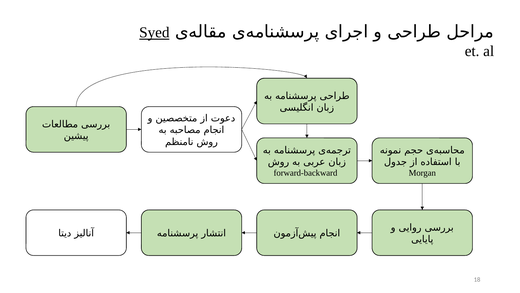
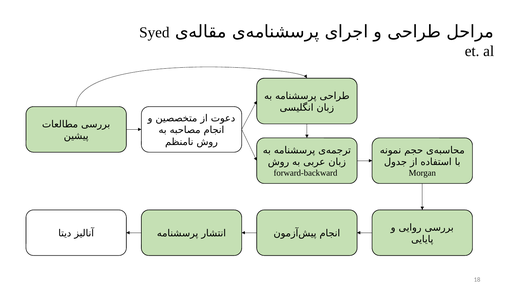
Syed underline: present -> none
